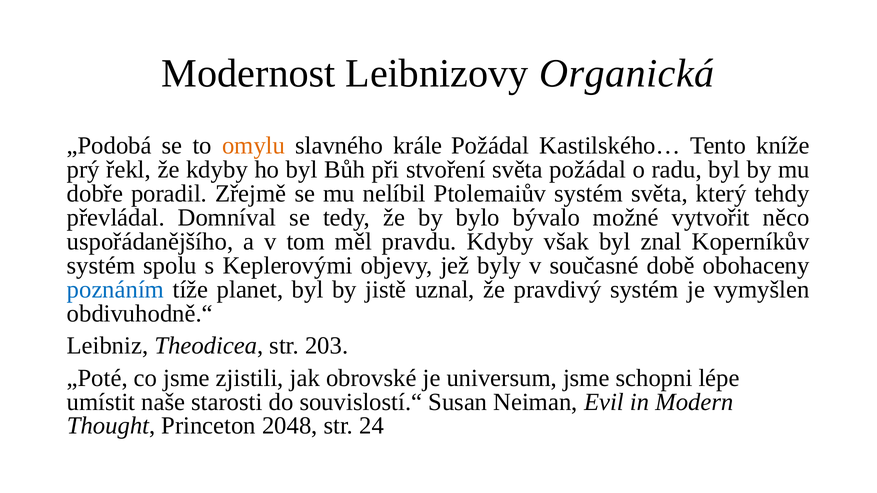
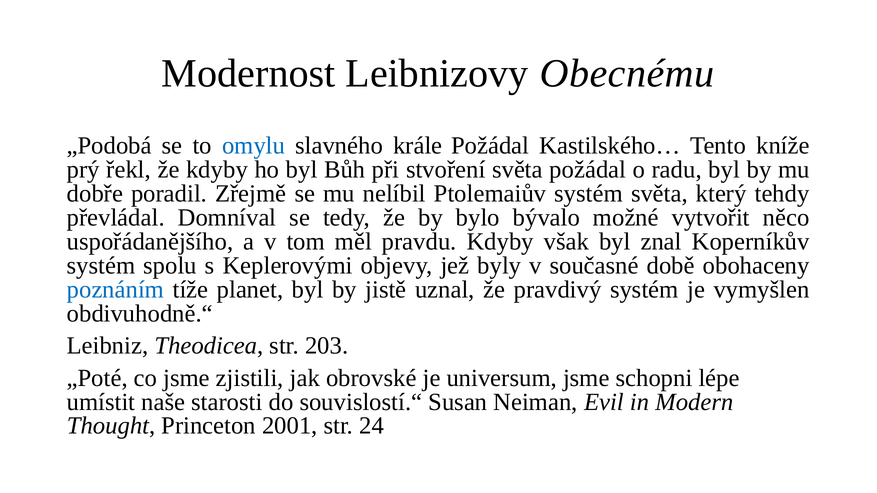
Organická: Organická -> Obecnému
omylu colour: orange -> blue
2048: 2048 -> 2001
